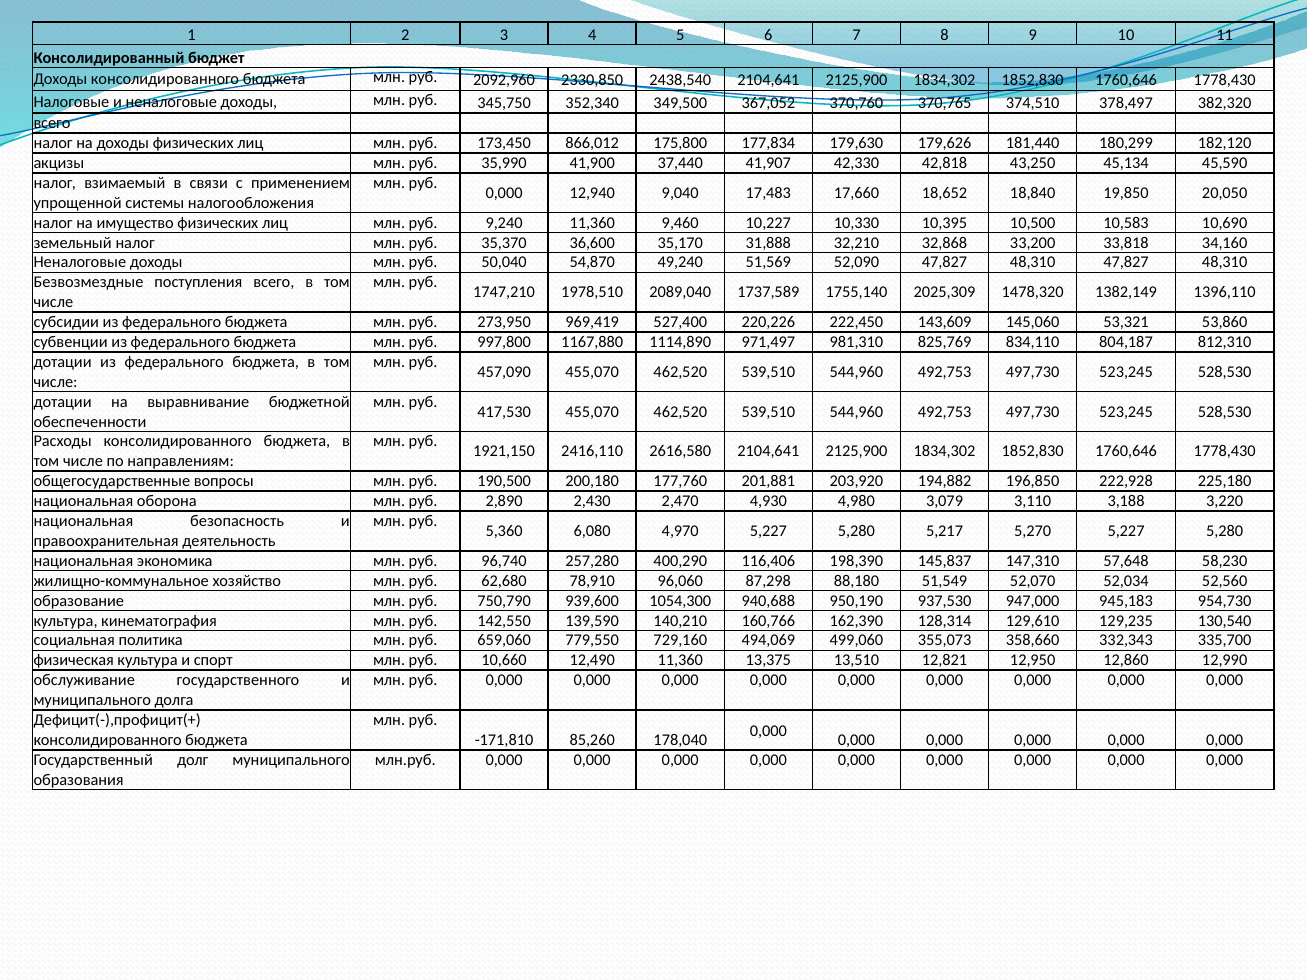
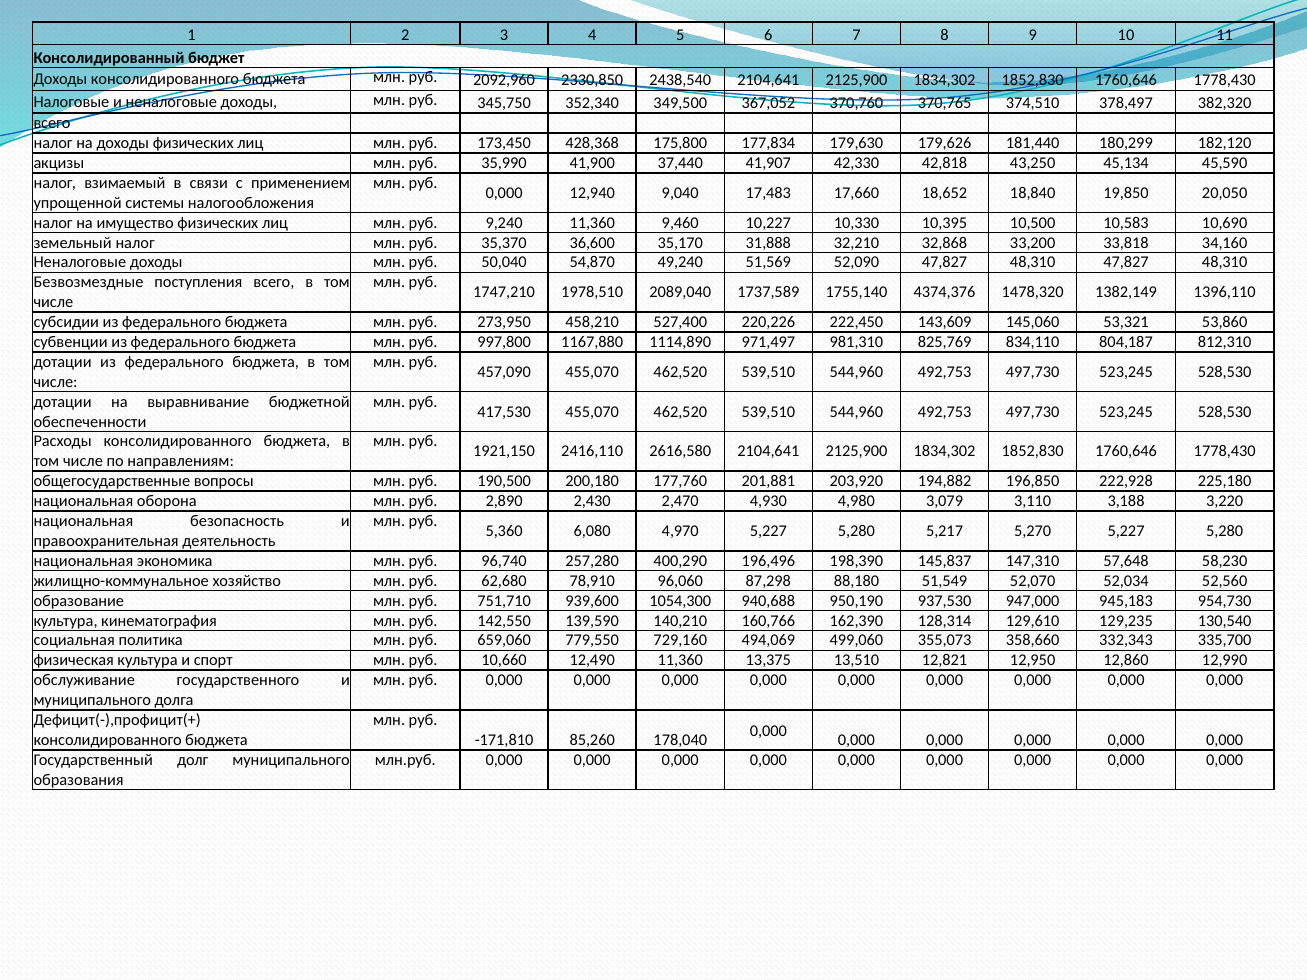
866,012: 866,012 -> 428,368
2025,309: 2025,309 -> 4374,376
969,419: 969,419 -> 458,210
116,406: 116,406 -> 196,496
750,790: 750,790 -> 751,710
